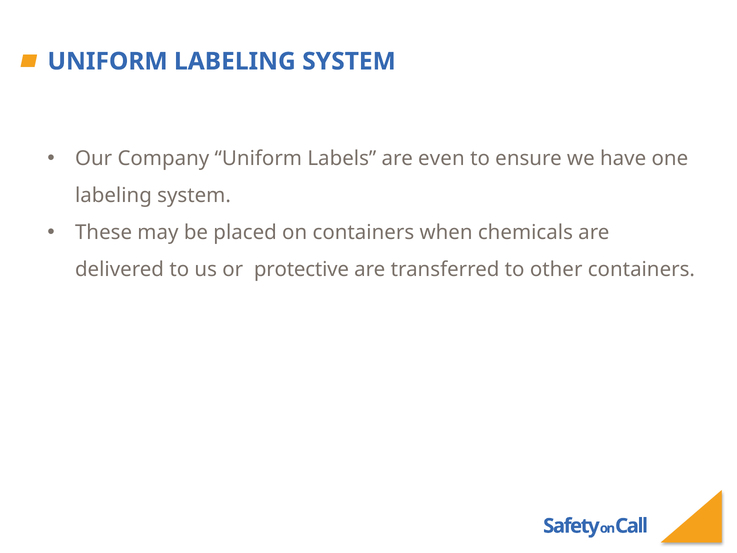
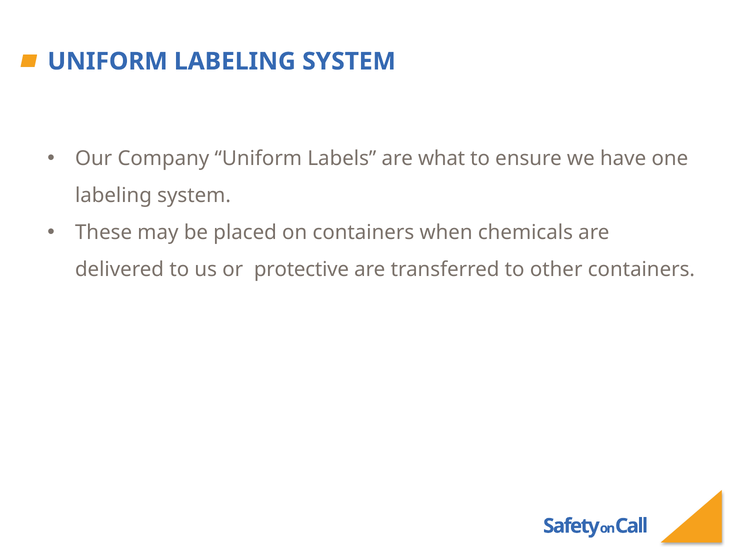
even: even -> what
